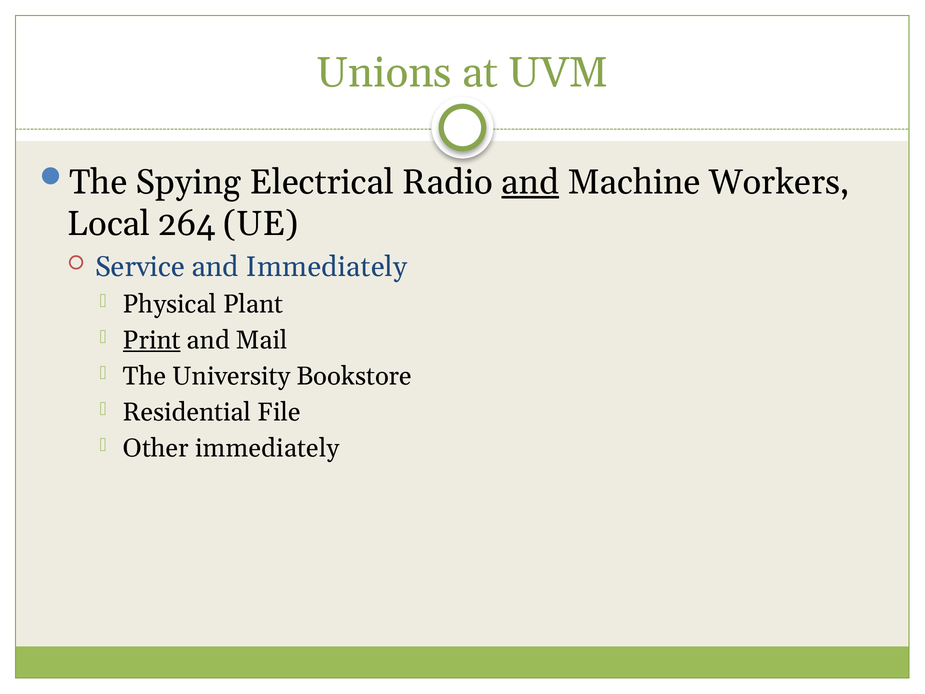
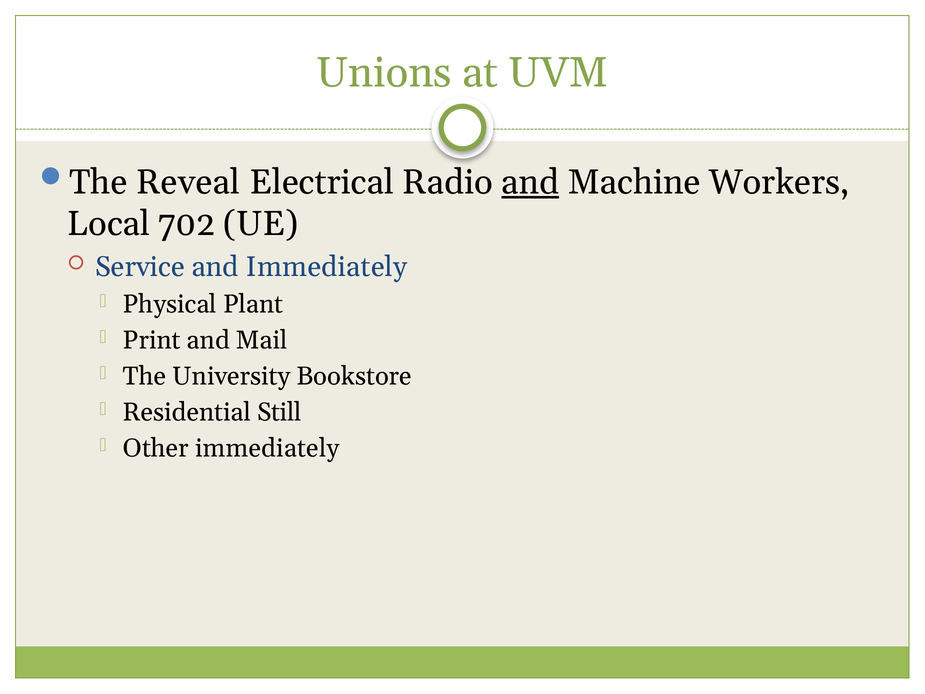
Spying: Spying -> Reveal
264: 264 -> 702
Print underline: present -> none
File: File -> Still
